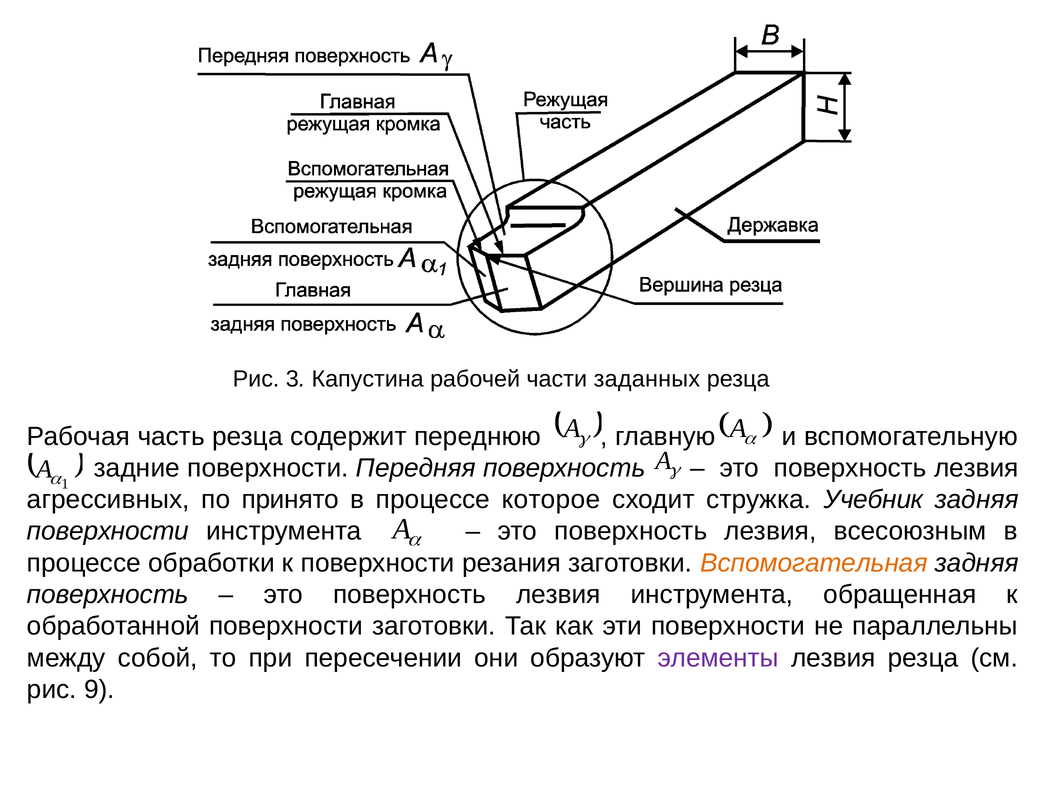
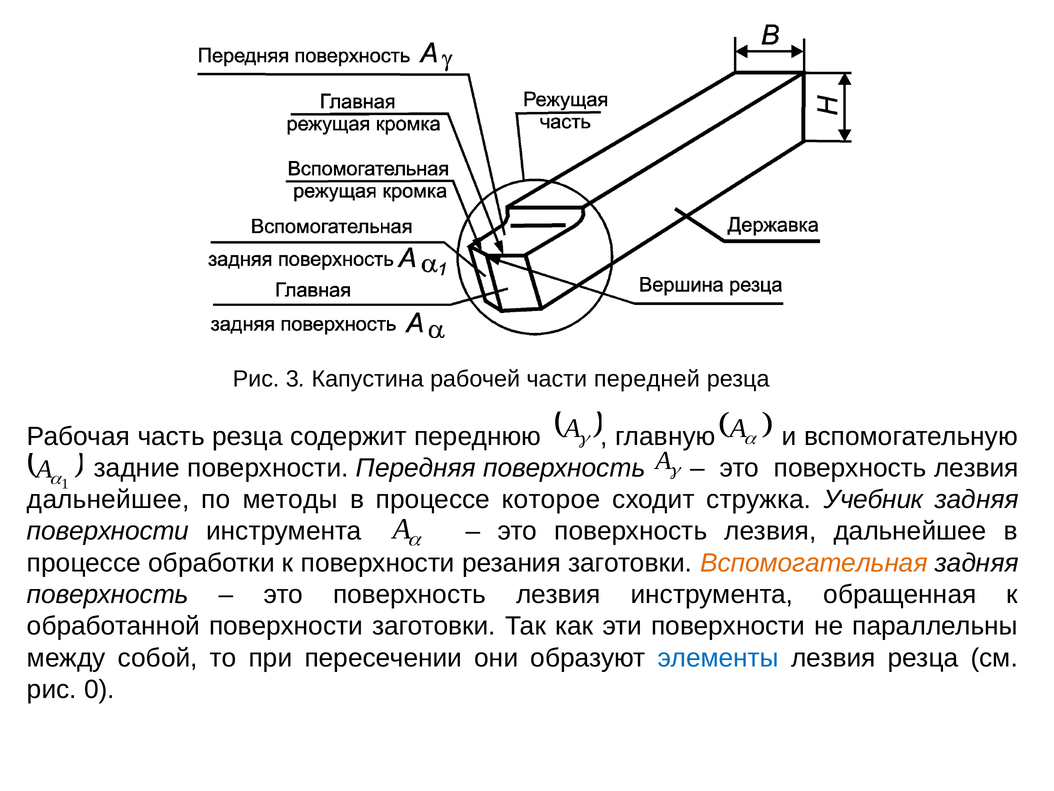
заданных: заданных -> передней
агрессивных at (108, 499): агрессивных -> дальнейшее
принято: принято -> методы
всесоюзным at (910, 531): всесоюзным -> дальнейшее
элементы colour: purple -> blue
9: 9 -> 0
